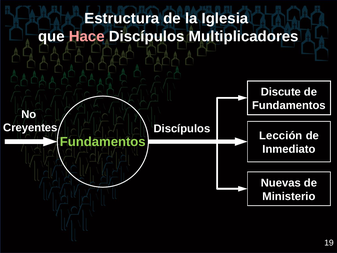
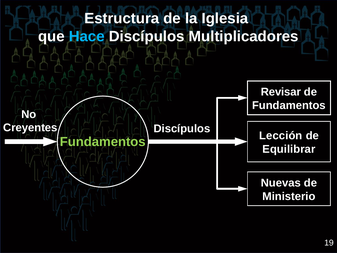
Hace colour: pink -> light blue
Discute: Discute -> Revisar
Inmediato: Inmediato -> Equilibrar
